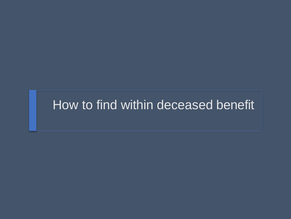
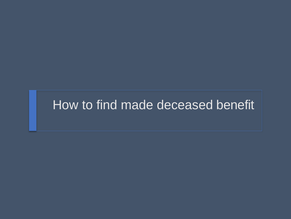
within: within -> made
